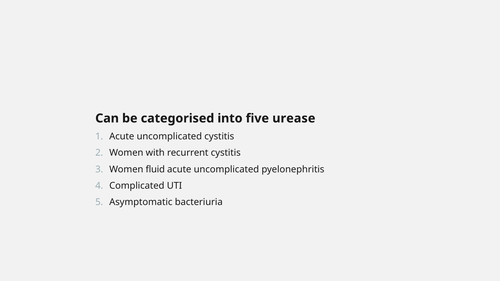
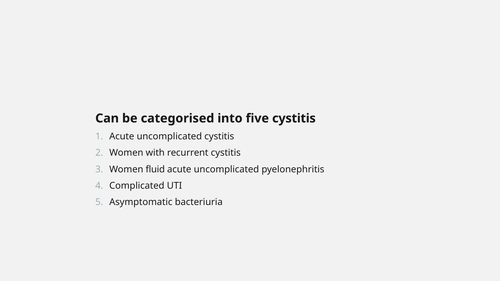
five urease: urease -> cystitis
